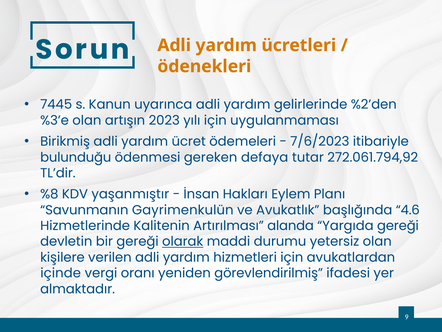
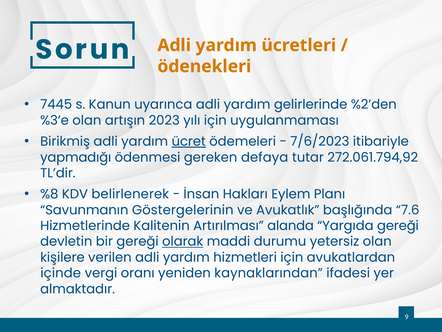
ücret underline: none -> present
bulunduğu: bulunduğu -> yapmadığı
yaşanmıştır: yaşanmıştır -> belirlenerek
Gayrimenkulün: Gayrimenkulün -> Göstergelerinin
4.6: 4.6 -> 7.6
görevlendirilmiş: görevlendirilmiş -> kaynaklarından
